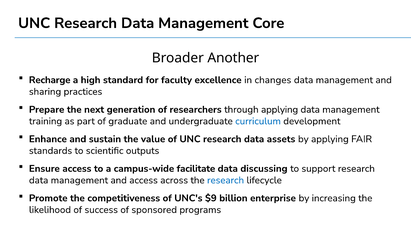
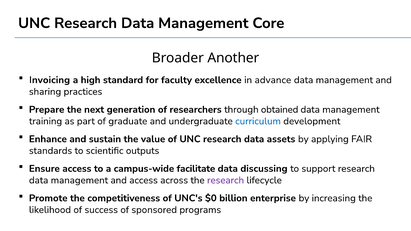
Recharge: Recharge -> Invoicing
changes: changes -> advance
through applying: applying -> obtained
research at (226, 180) colour: blue -> purple
$9: $9 -> $0
